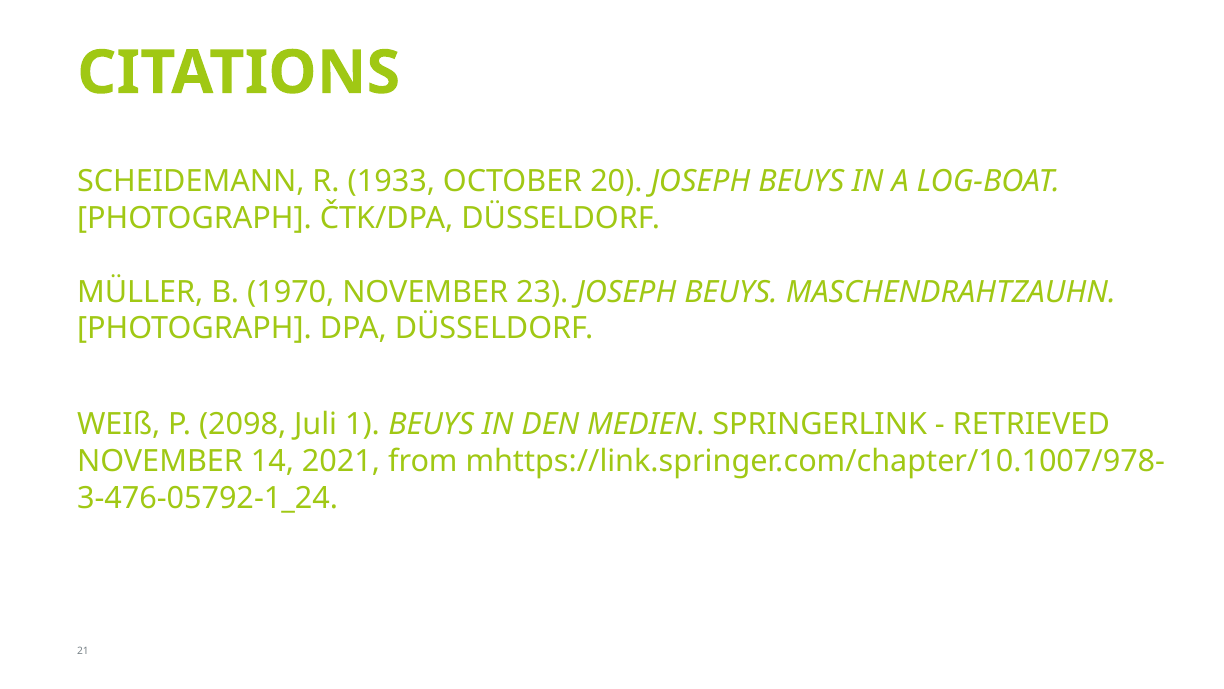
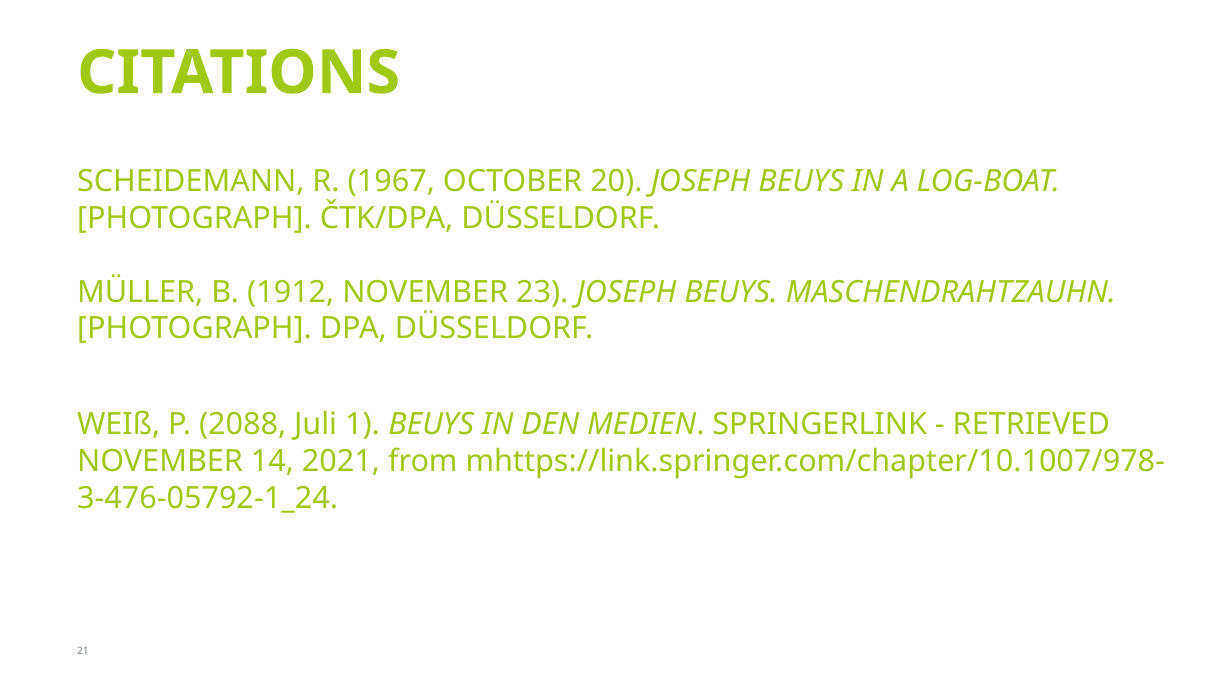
1933: 1933 -> 1967
1970: 1970 -> 1912
2098: 2098 -> 2088
